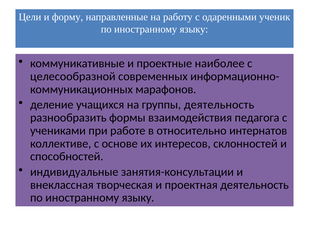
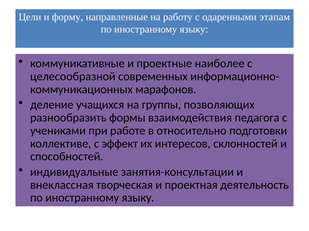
ученик: ученик -> этапам
группы деятельность: деятельность -> позволяющих
интернатов: интернатов -> подготовки
основе: основе -> эффект
